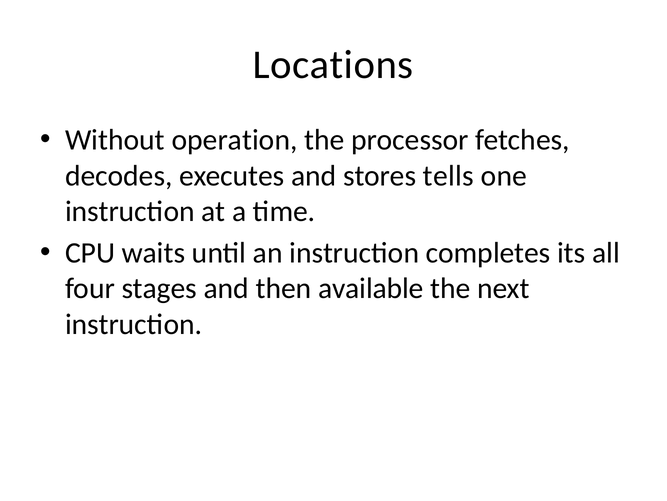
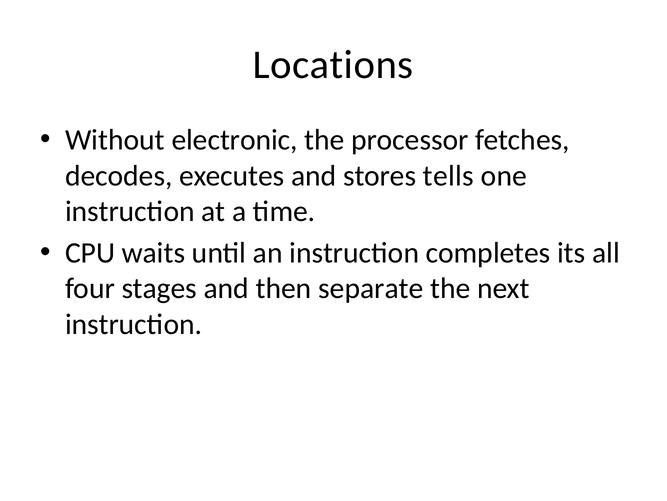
operation: operation -> electronic
available: available -> separate
